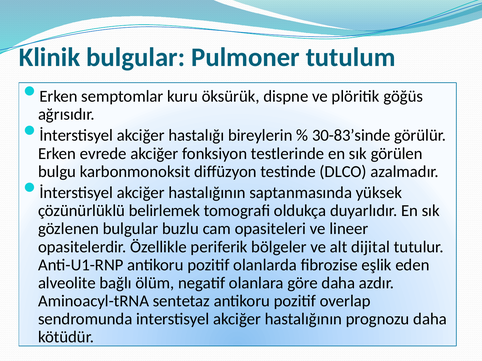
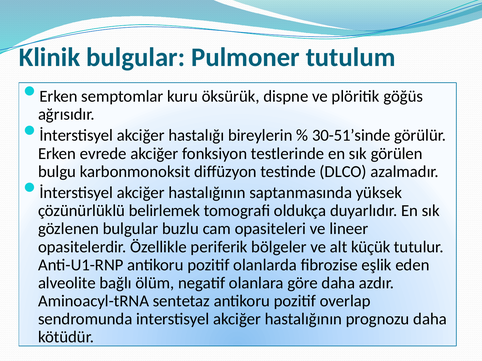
30-83’sinde: 30-83’sinde -> 30-51’sinde
dijital: dijital -> küçük
